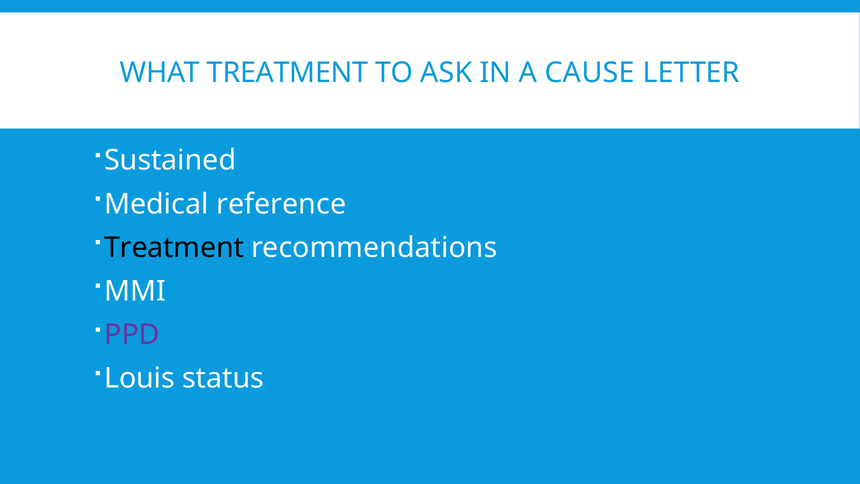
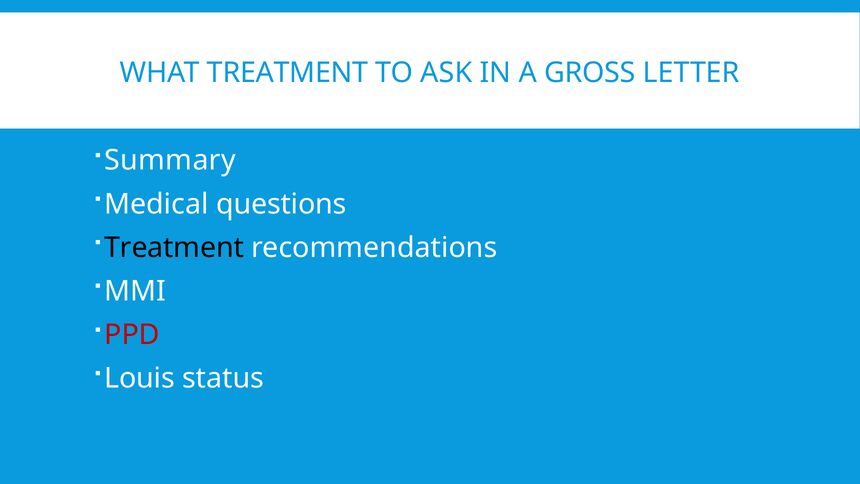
CAUSE: CAUSE -> GROSS
Sustained: Sustained -> Summary
reference: reference -> questions
PPD colour: purple -> red
